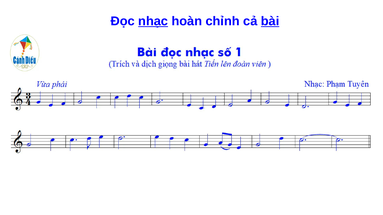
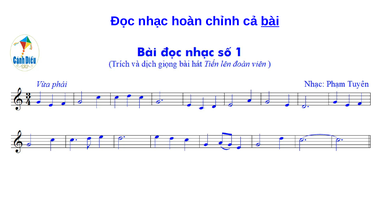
nhạc underline: present -> none
